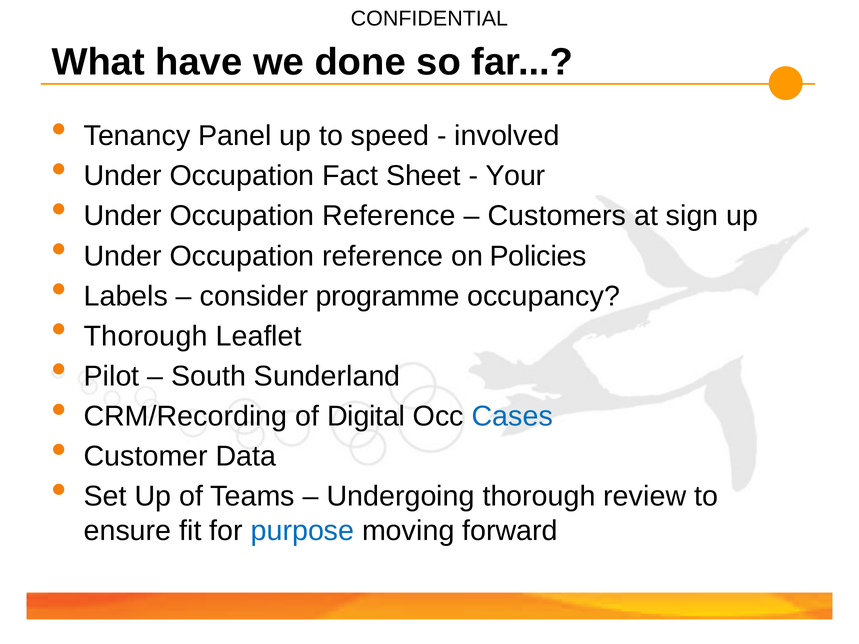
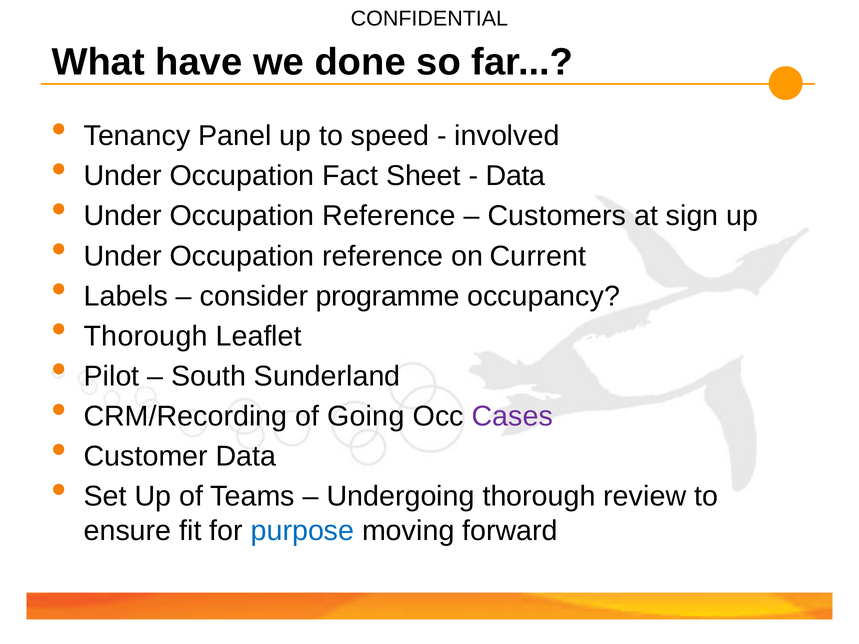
Your at (515, 176): Your -> Data
Policies: Policies -> Current
Digital: Digital -> Going
Cases colour: blue -> purple
